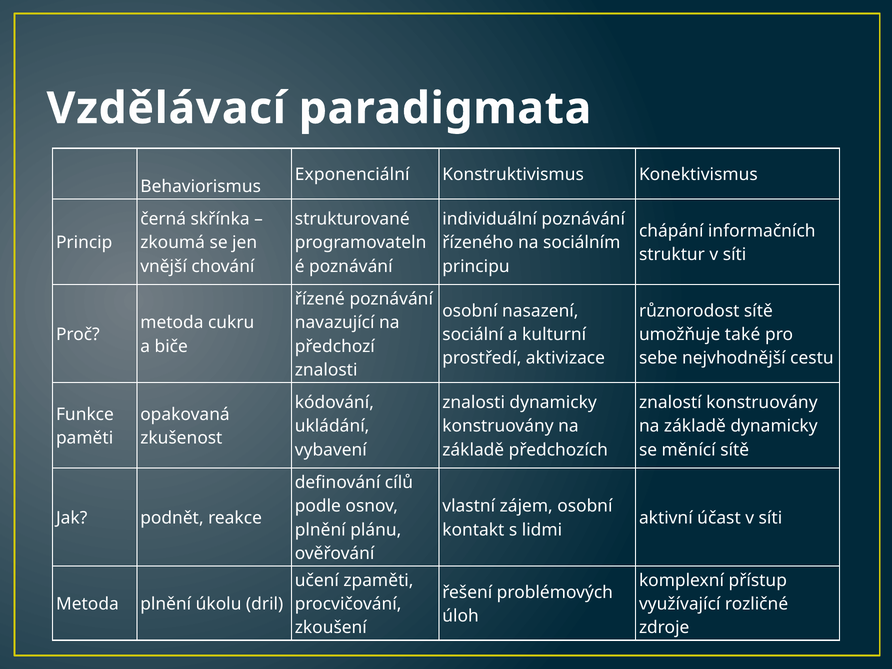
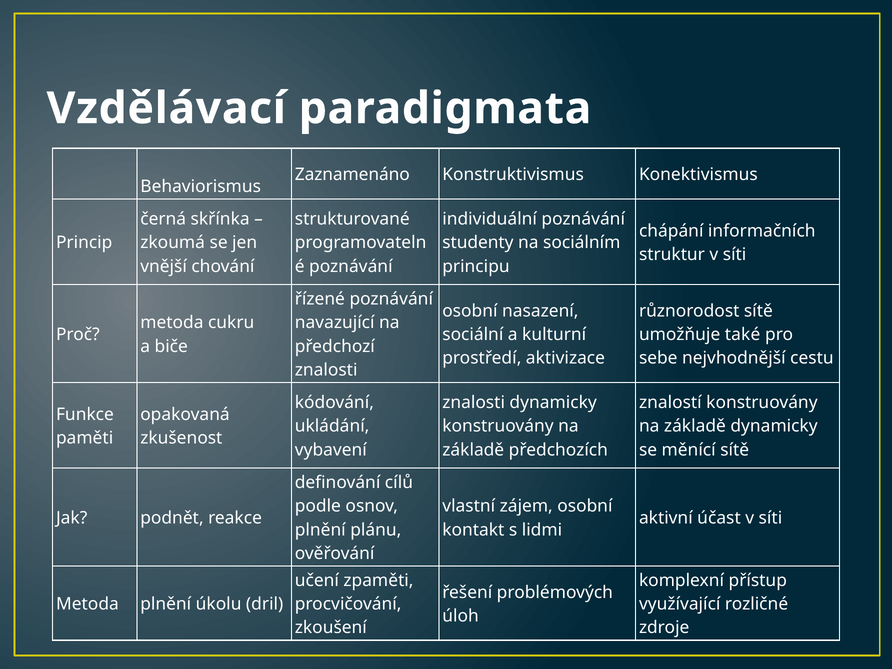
Exponenciální: Exponenciální -> Zaznamenáno
řízeného: řízeného -> studenty
